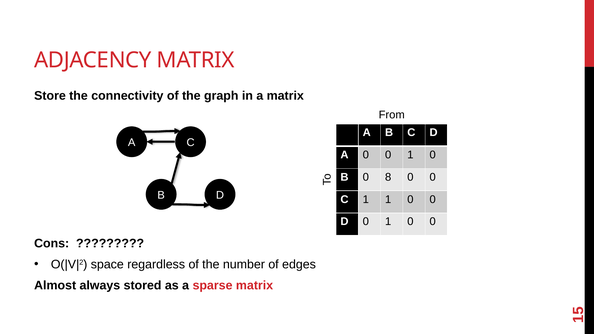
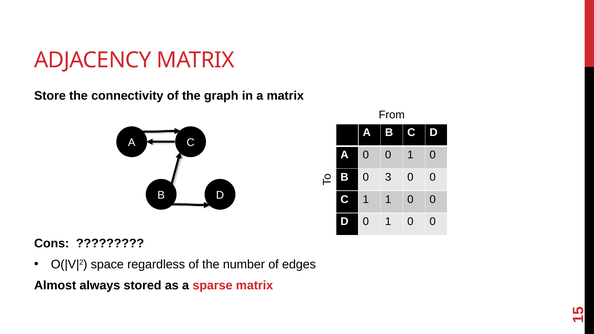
8: 8 -> 3
